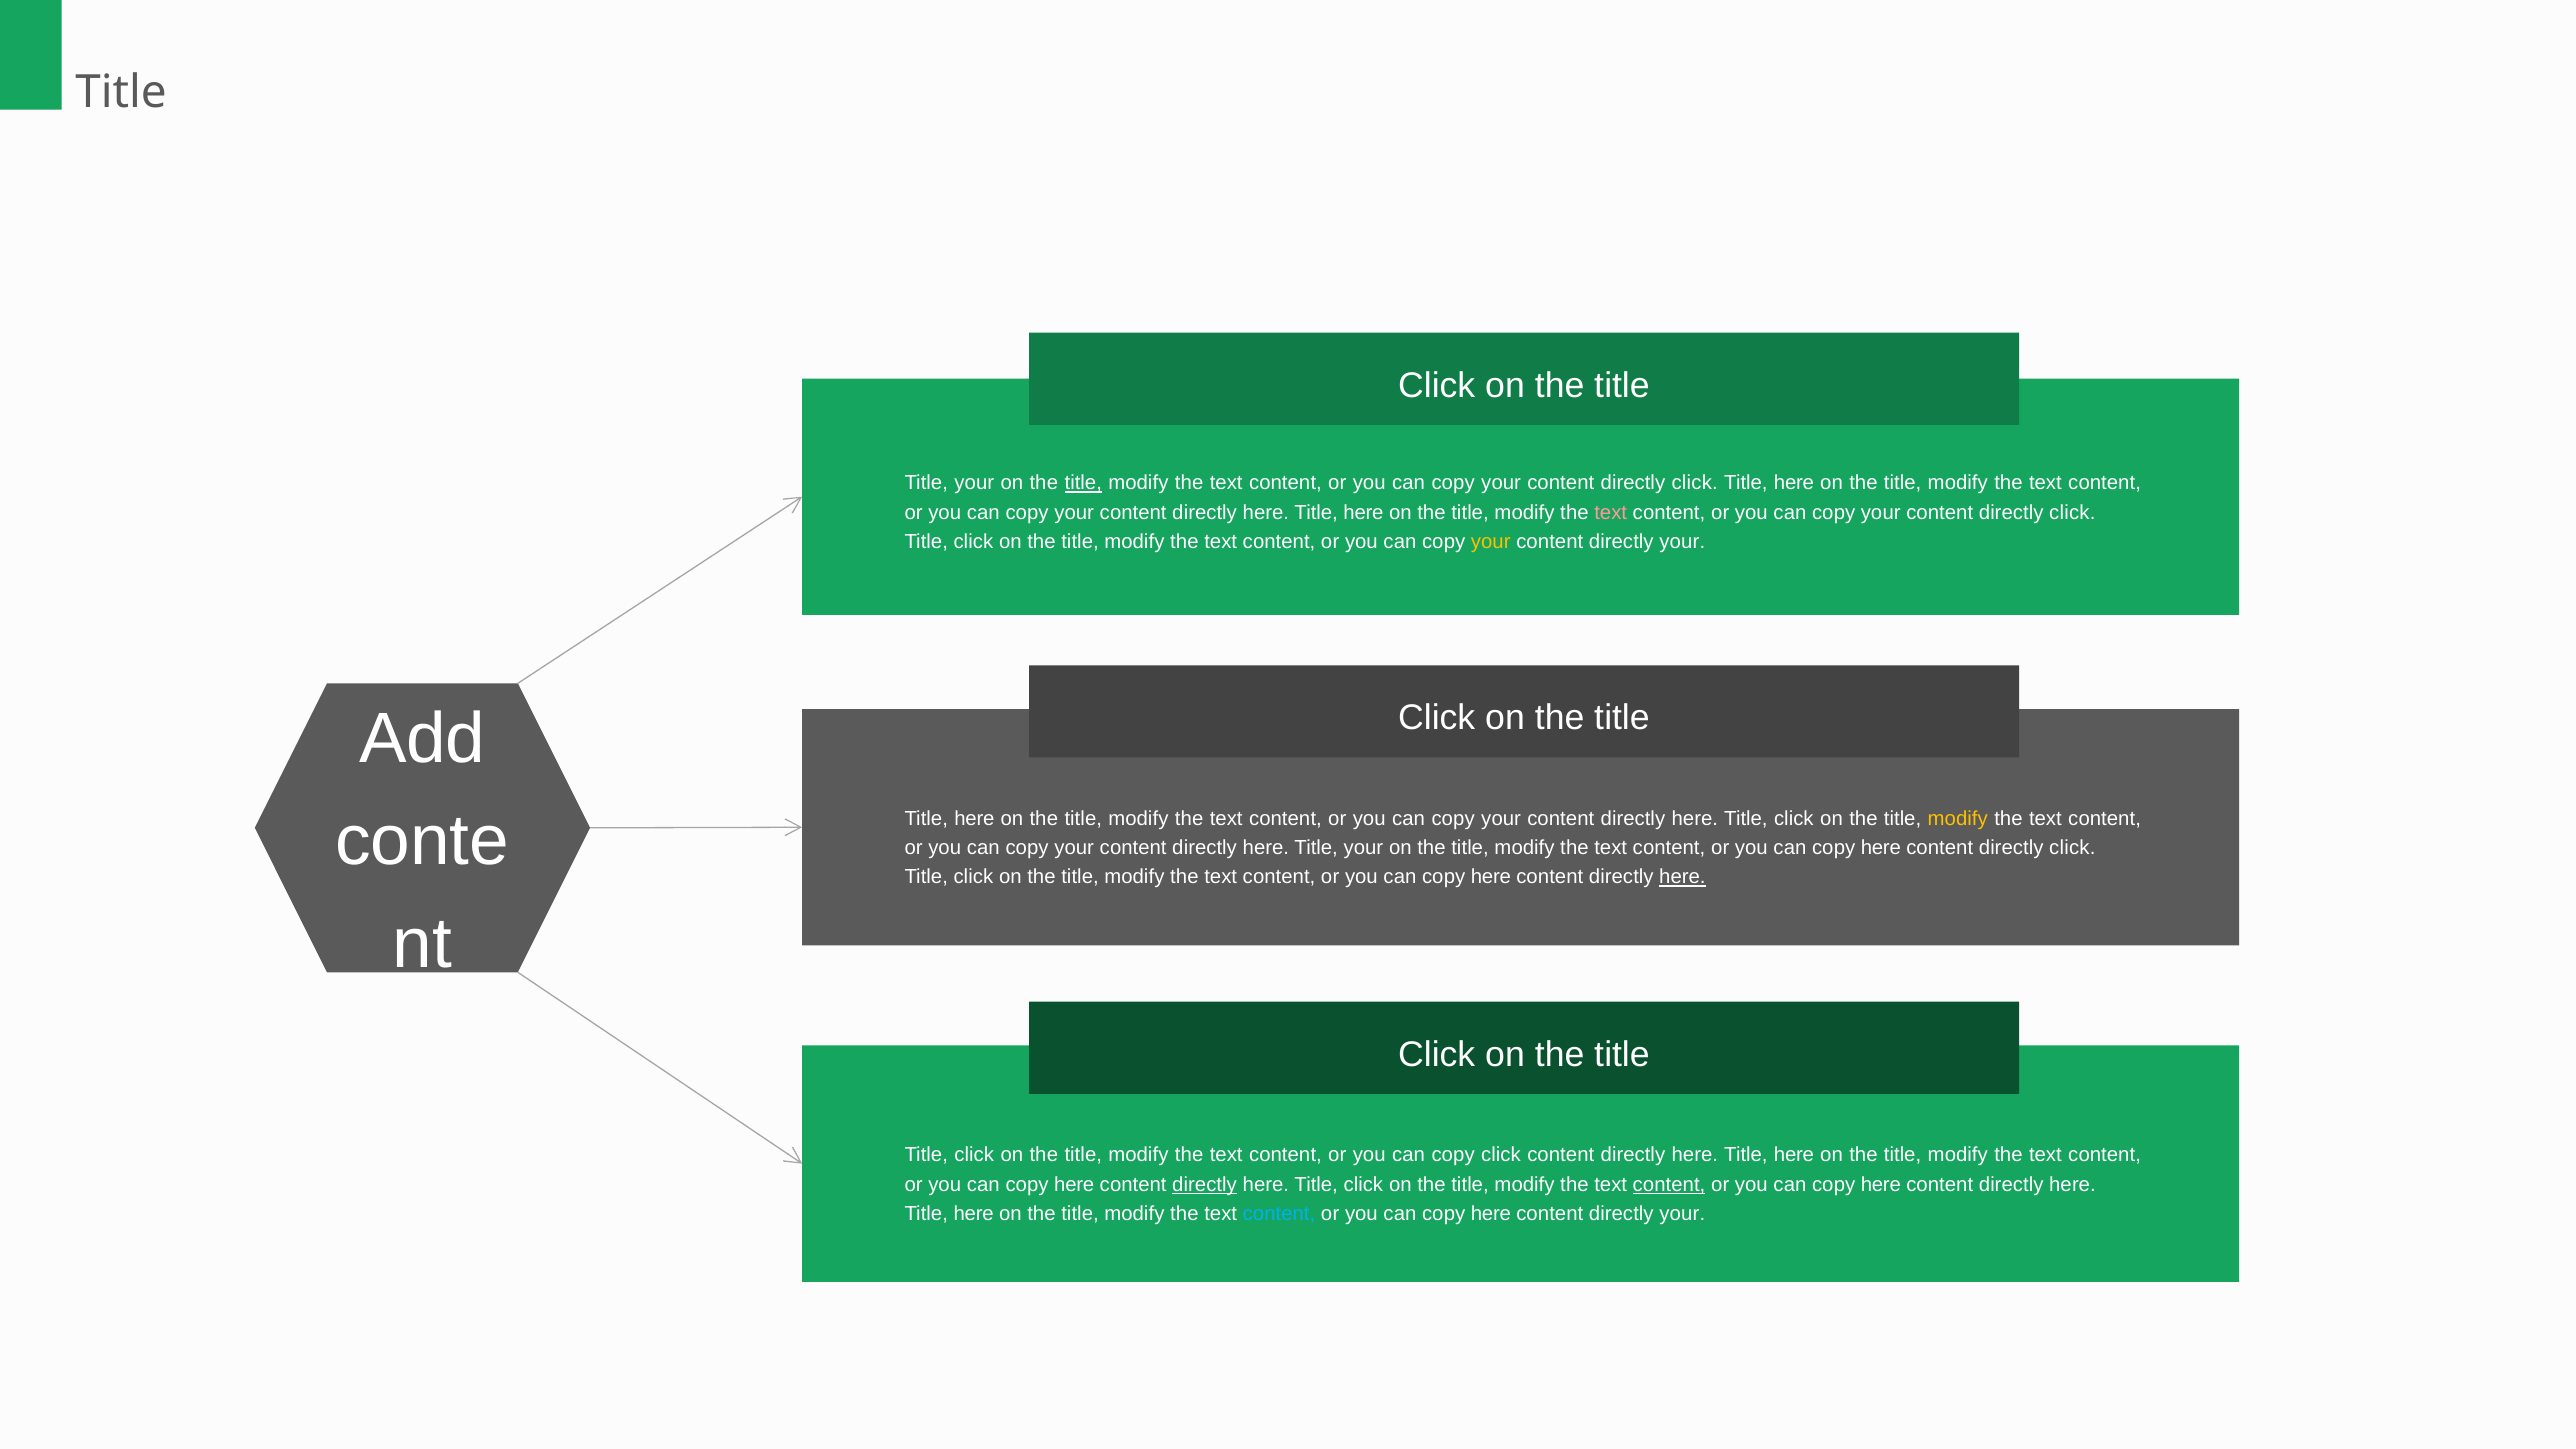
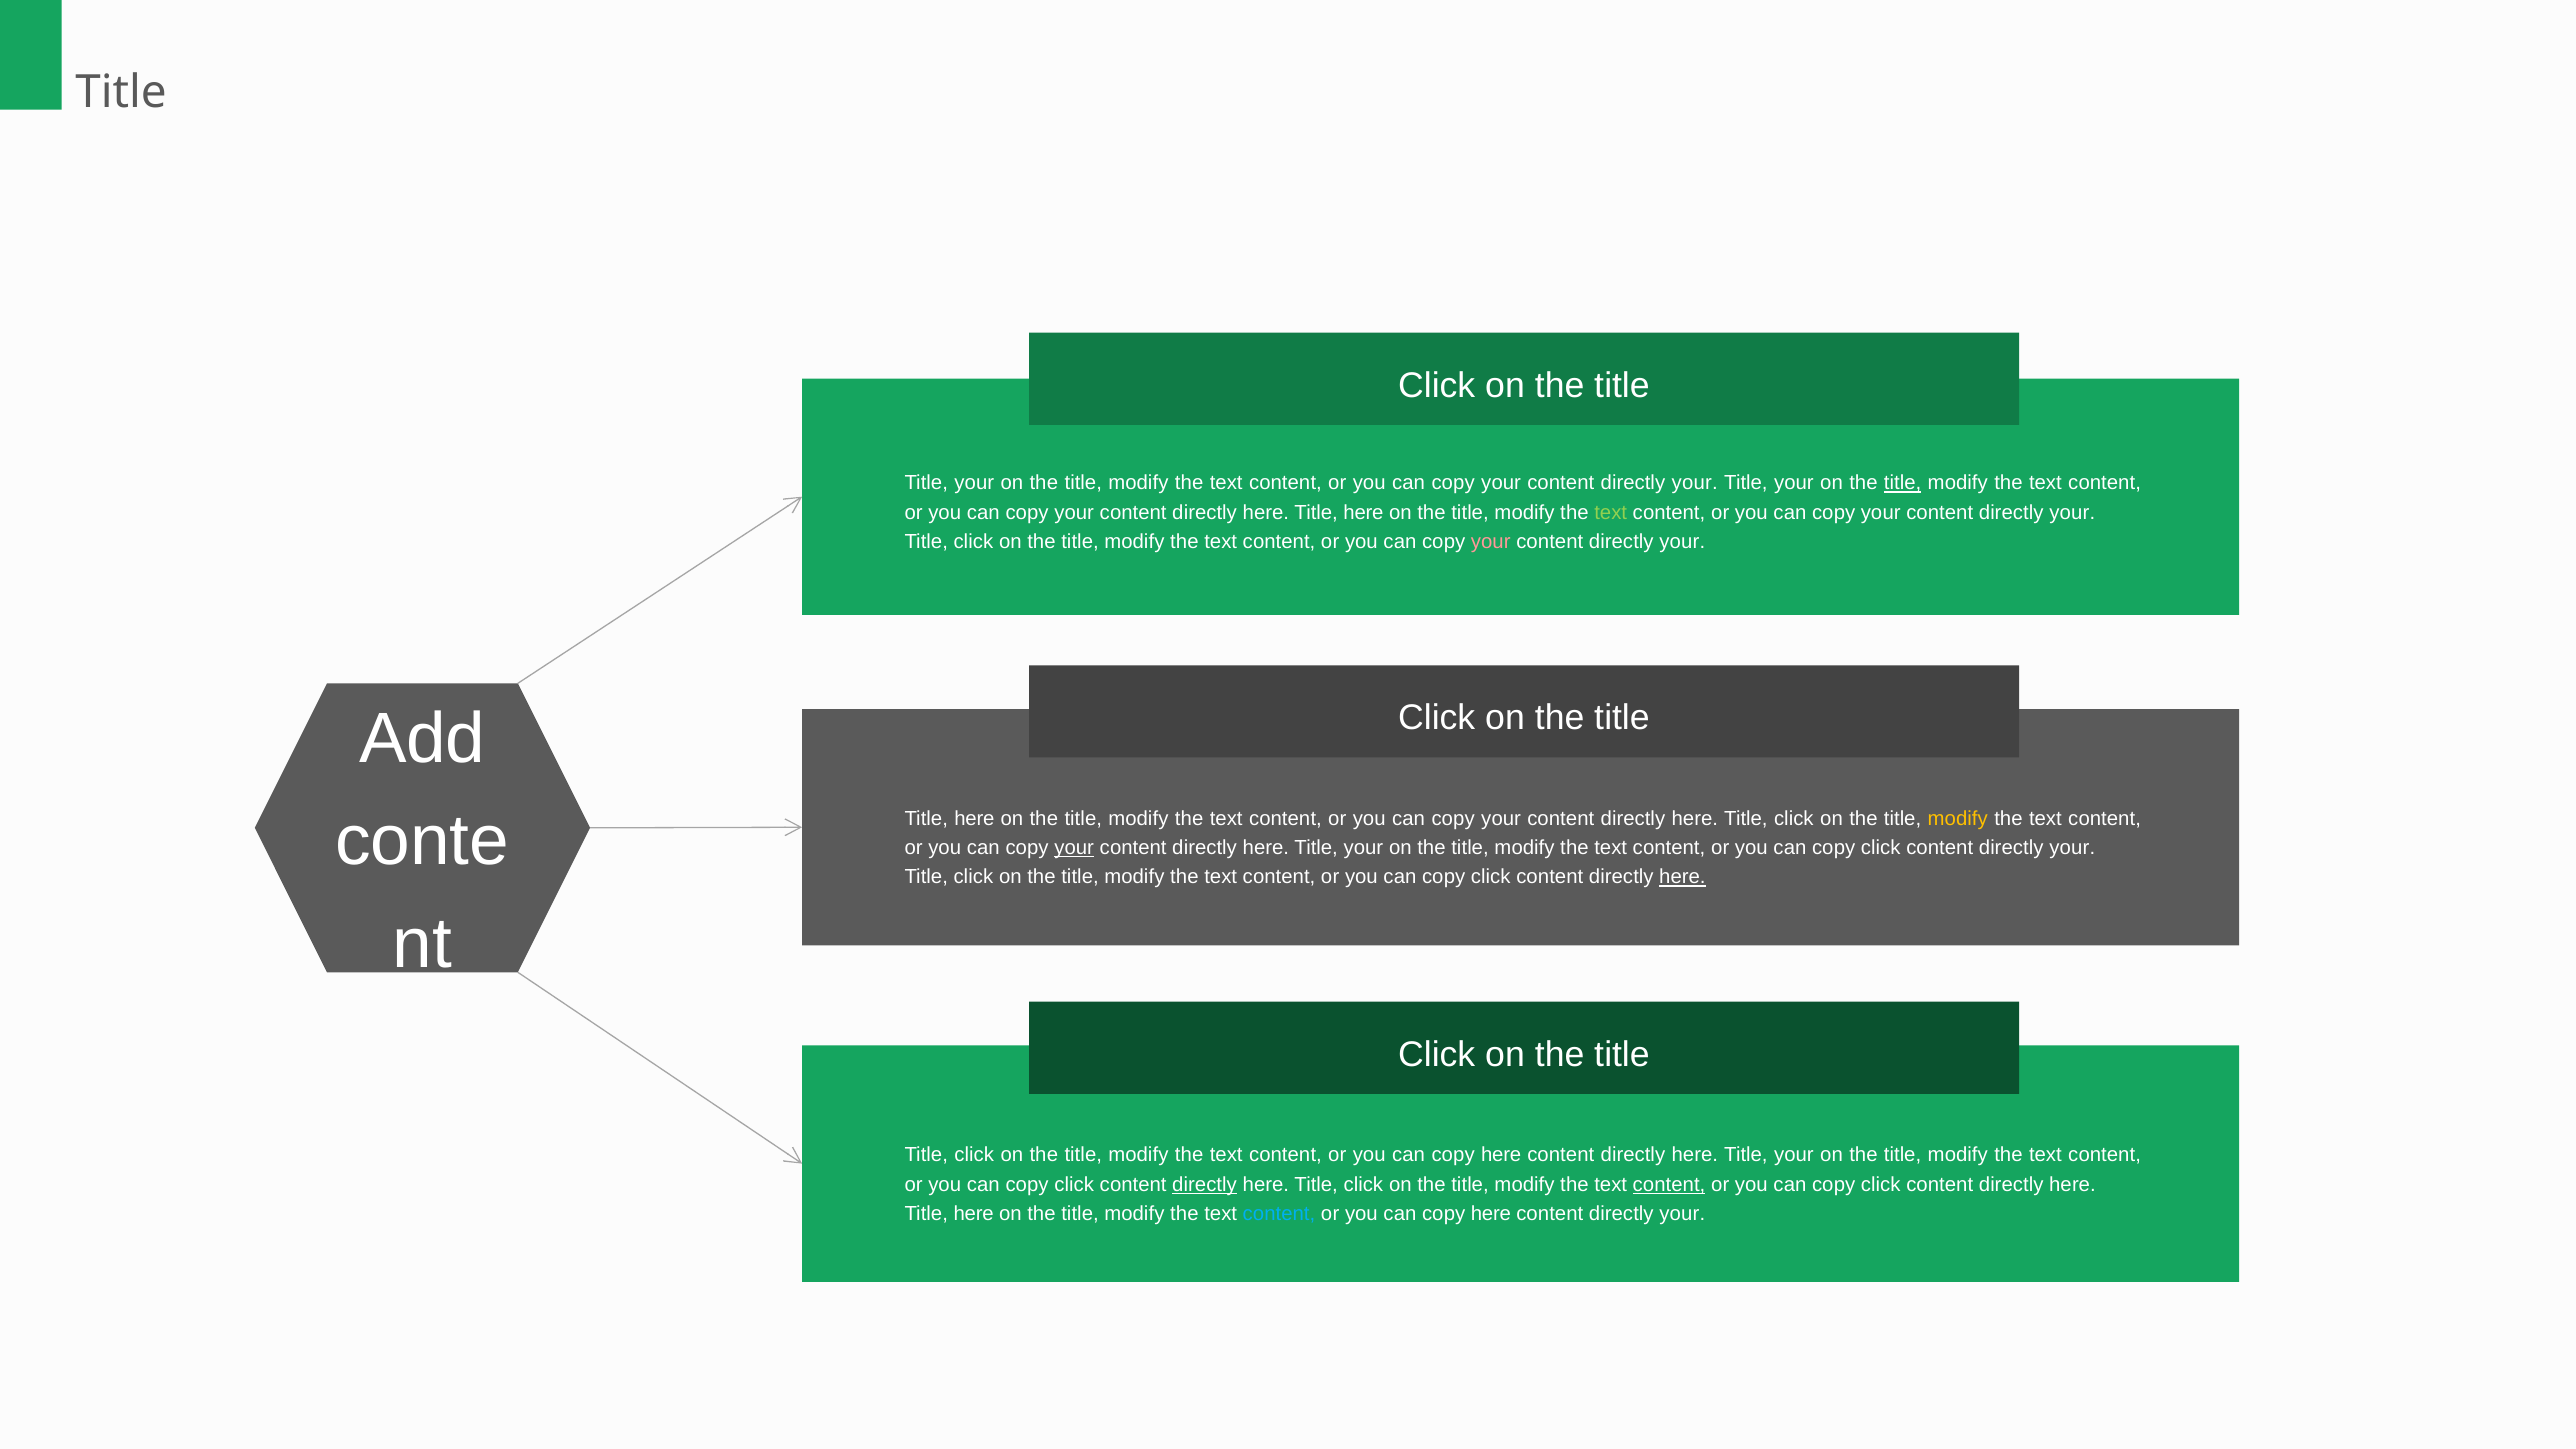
title at (1083, 483) underline: present -> none
click at (1695, 483): click -> your
here at (1794, 483): here -> your
title at (1903, 483) underline: none -> present
text at (1611, 512) colour: pink -> light green
click at (2072, 512): click -> your
your at (1491, 542) colour: yellow -> pink
your at (1074, 848) underline: none -> present
here at (1881, 848): here -> click
click at (2072, 848): click -> your
here at (1491, 877): here -> click
click at (1501, 1155): click -> here
here at (1794, 1155): here -> your
here at (1074, 1184): here -> click
here at (1881, 1184): here -> click
